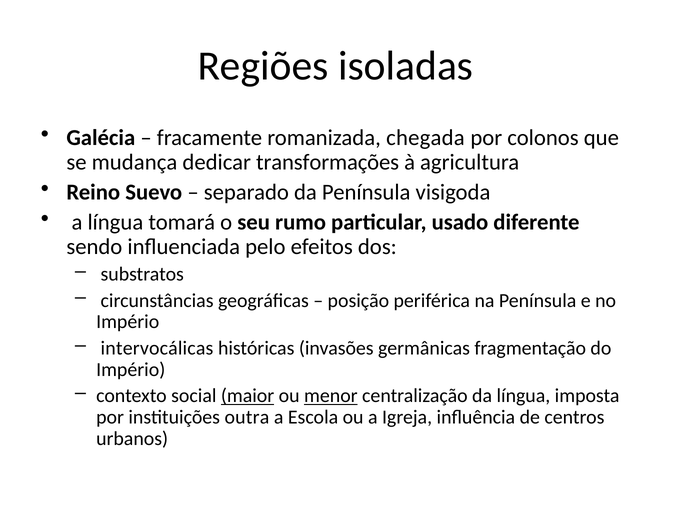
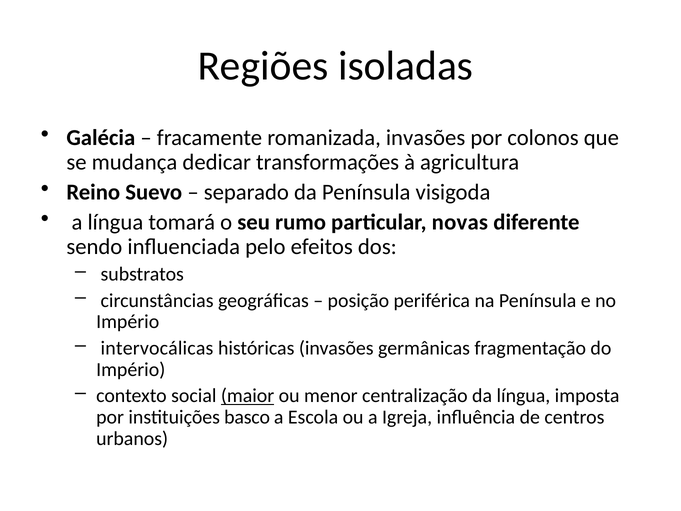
romanizada chegada: chegada -> invasões
usado: usado -> novas
menor underline: present -> none
outra: outra -> basco
